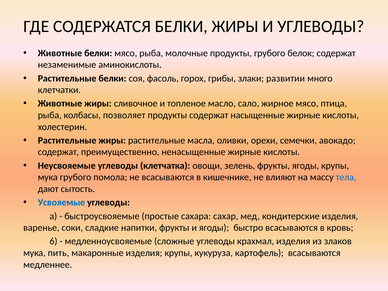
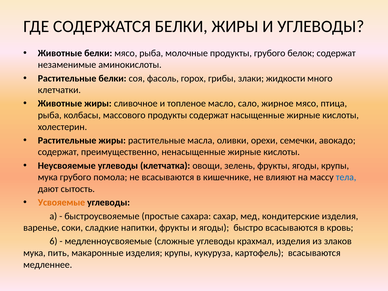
развитии: развитии -> жидкости
позволяет: позволяет -> массового
Усвояемые colour: blue -> orange
